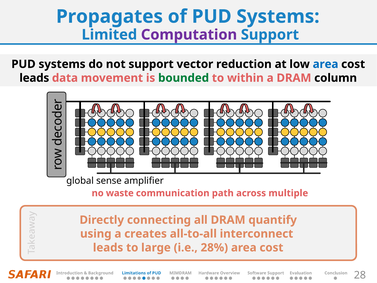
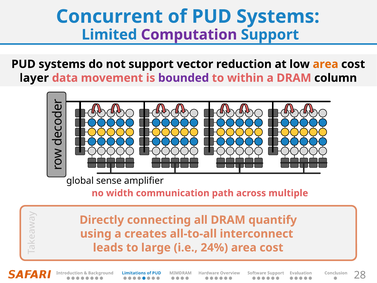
Propagates: Propagates -> Concurrent
area at (326, 64) colour: blue -> orange
leads at (34, 78): leads -> layer
bounded colour: green -> purple
waste: waste -> width
28%: 28% -> 24%
